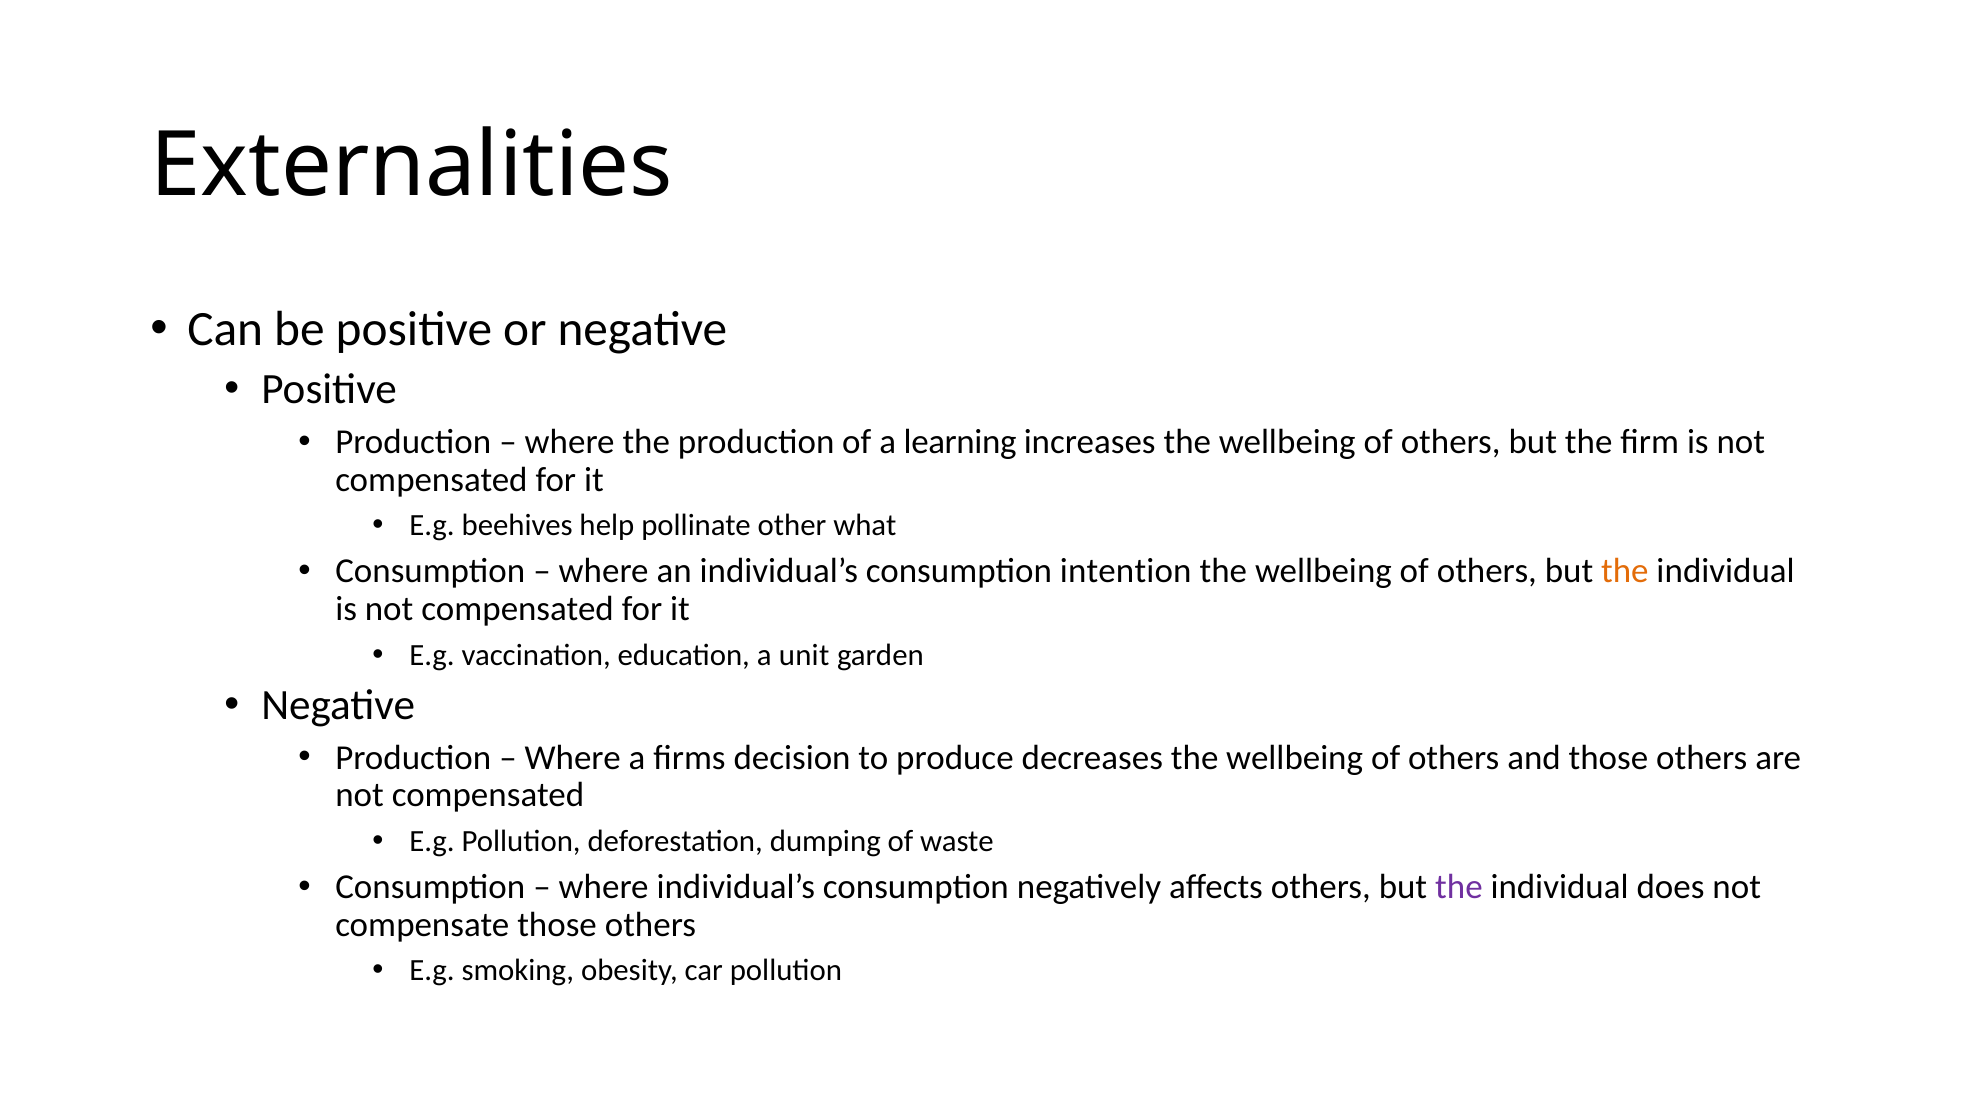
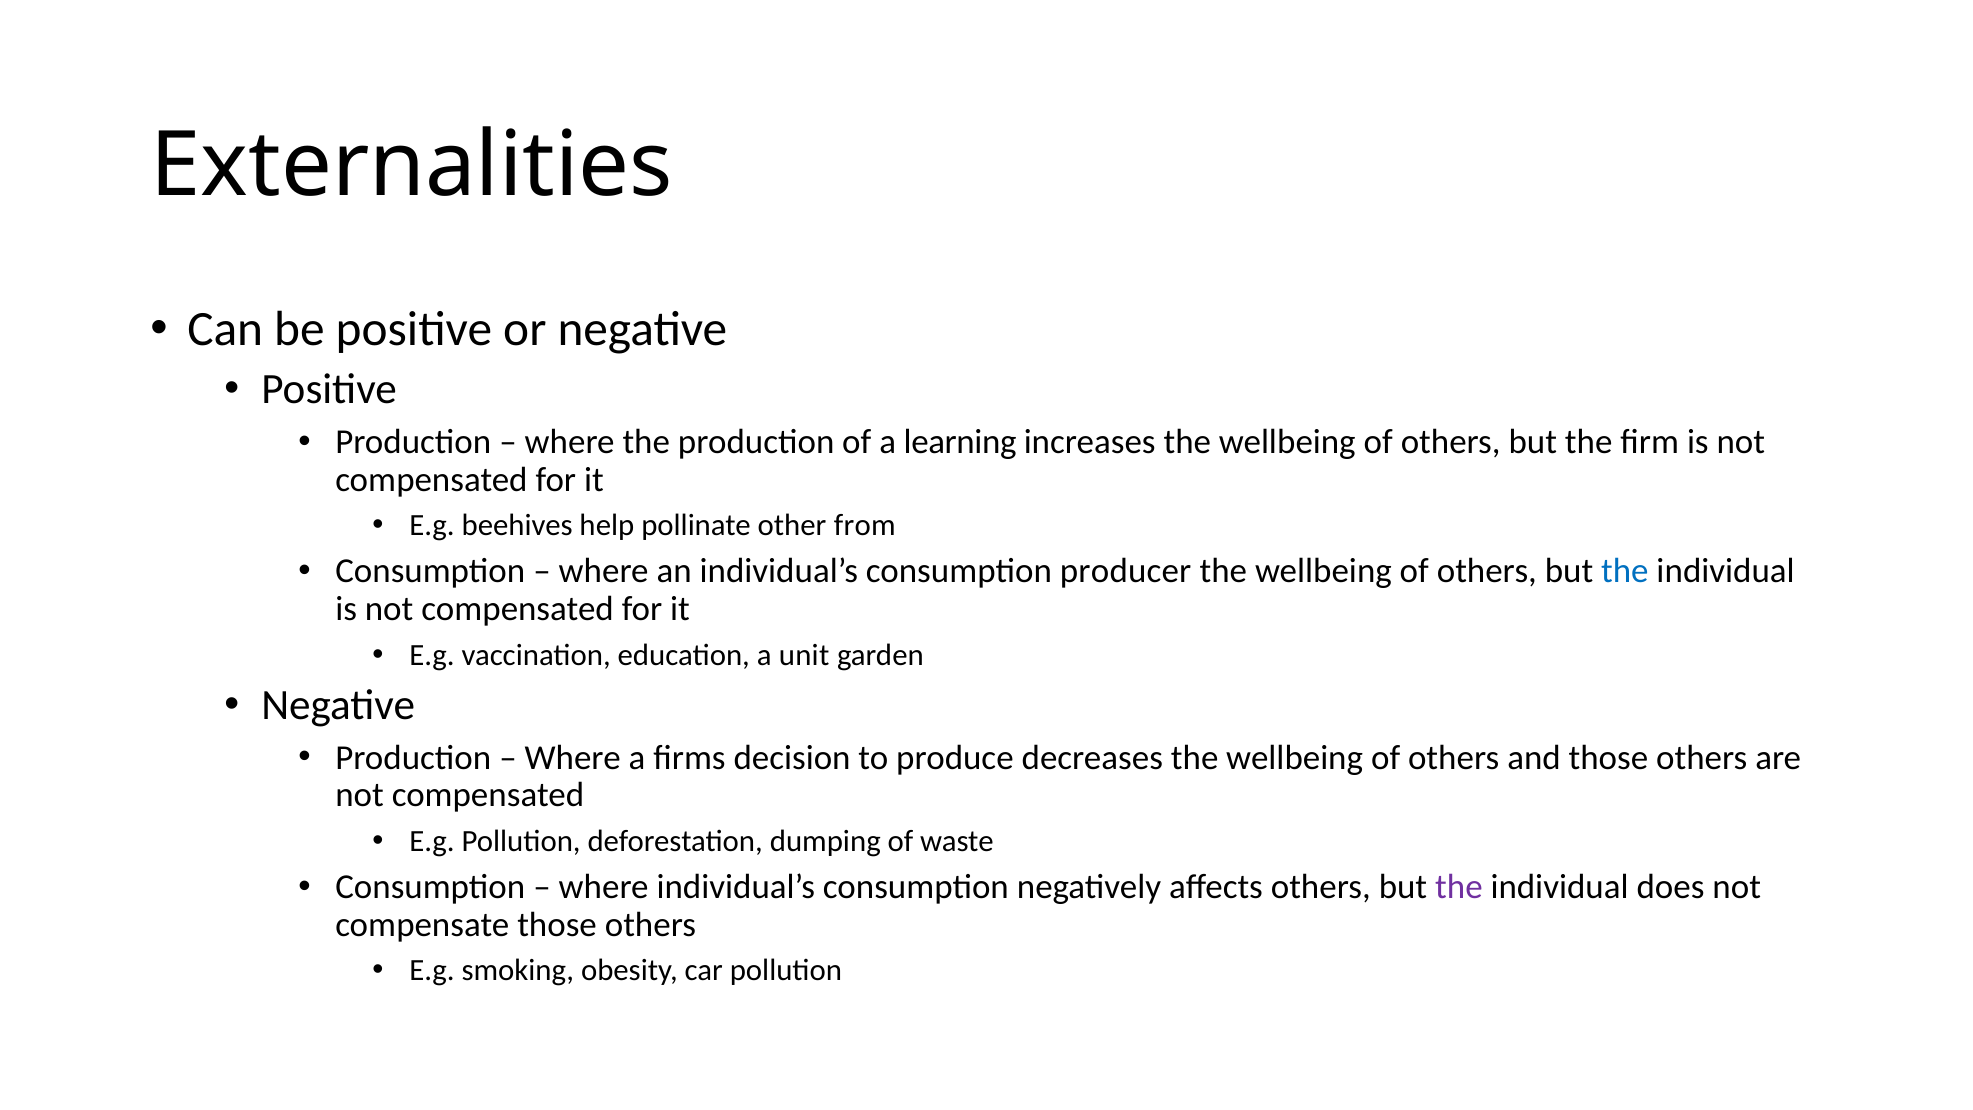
what: what -> from
intention: intention -> producer
the at (1625, 571) colour: orange -> blue
